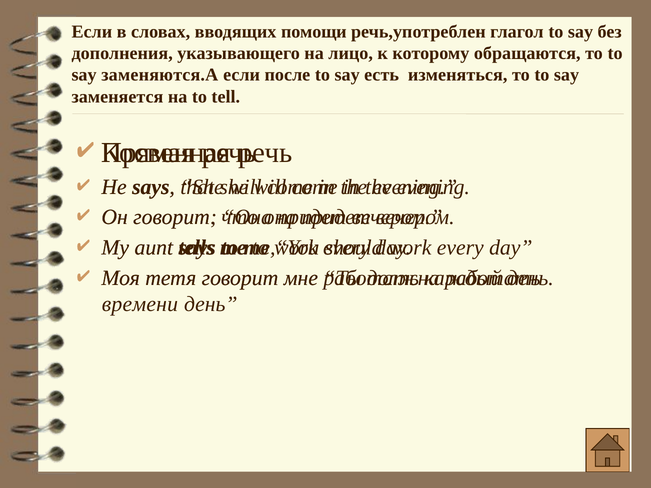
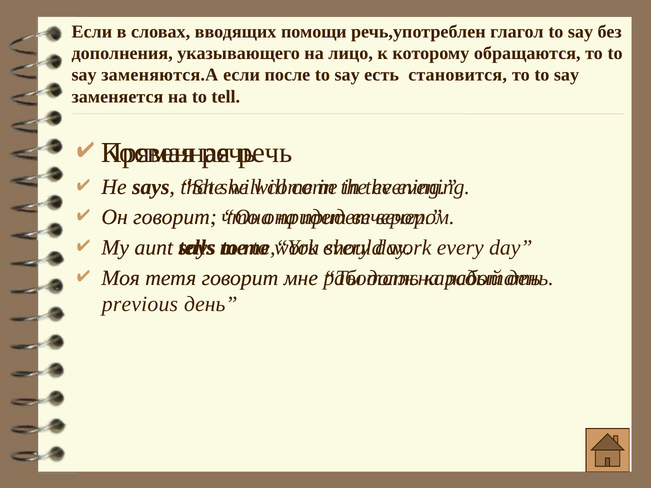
изменяться: изменяться -> становится
времени: времени -> previous
